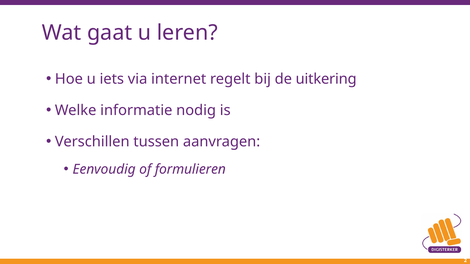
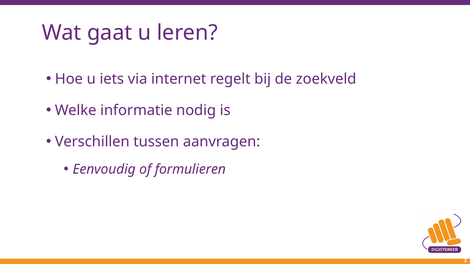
uitkering: uitkering -> zoekveld
